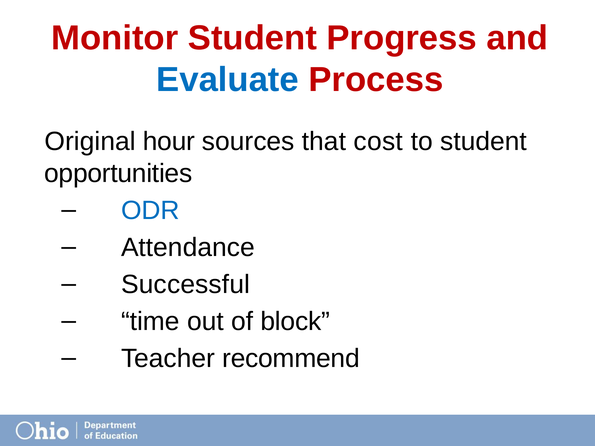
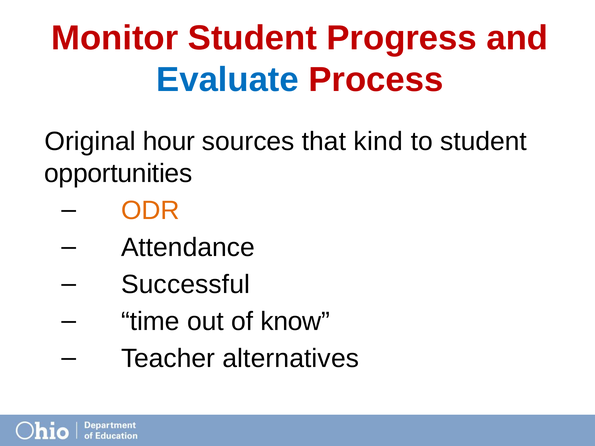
cost: cost -> kind
ODR colour: blue -> orange
block: block -> know
recommend: recommend -> alternatives
